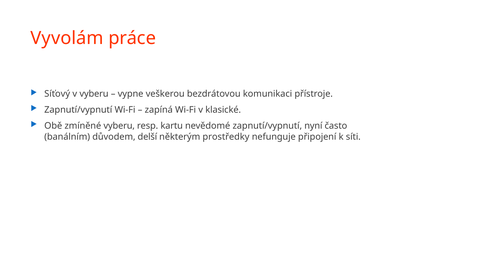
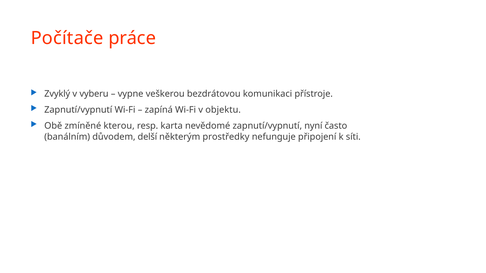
Vyvolám: Vyvolám -> Počítače
Síťový: Síťový -> Zvyklý
klasické: klasické -> objektu
zmíněné vyberu: vyberu -> kterou
kartu: kartu -> karta
